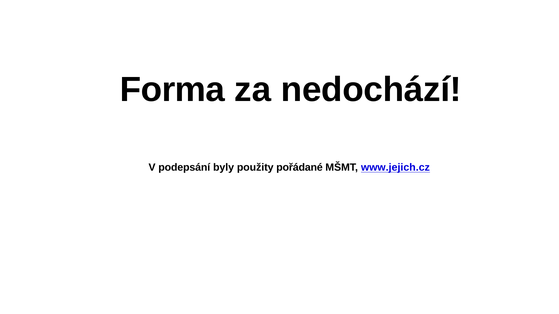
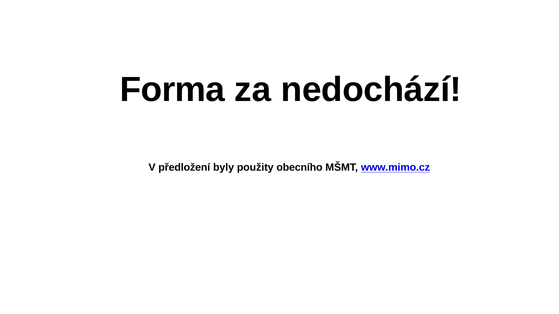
podepsání: podepsání -> předložení
pořádané: pořádané -> obecního
www.jejich.cz: www.jejich.cz -> www.mimo.cz
